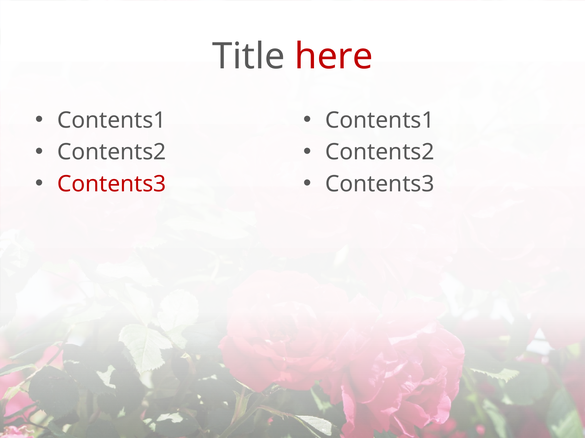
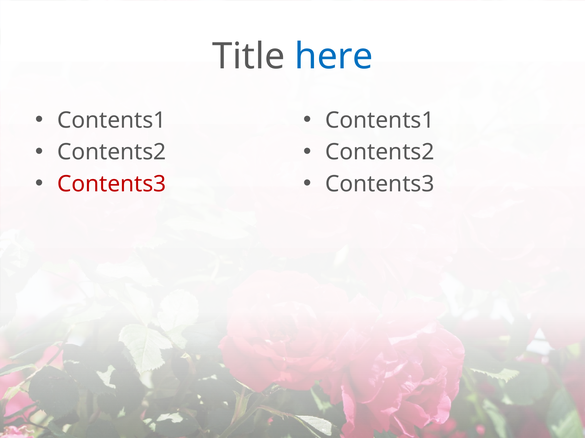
here colour: red -> blue
